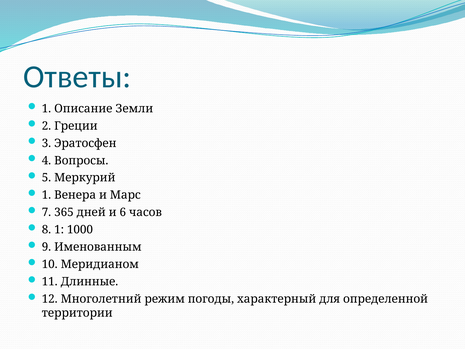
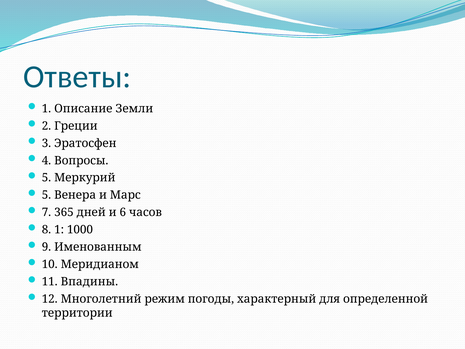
1 at (46, 195): 1 -> 5
Длинные: Длинные -> Впадины
